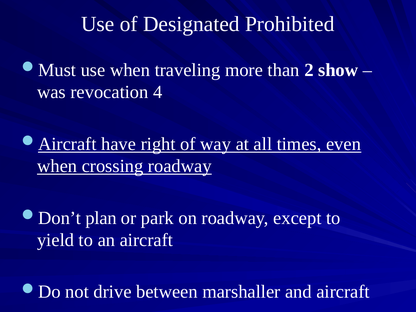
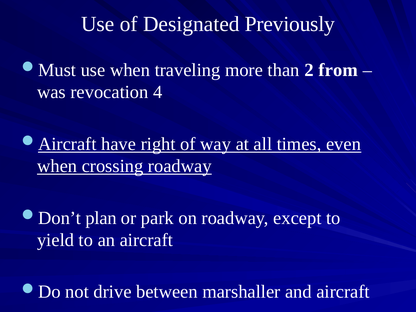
Prohibited: Prohibited -> Previously
show: show -> from
